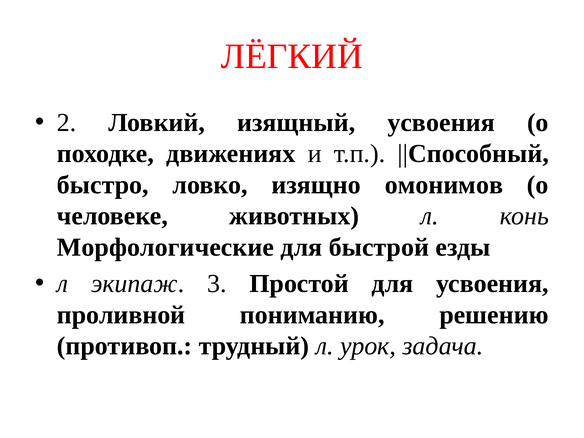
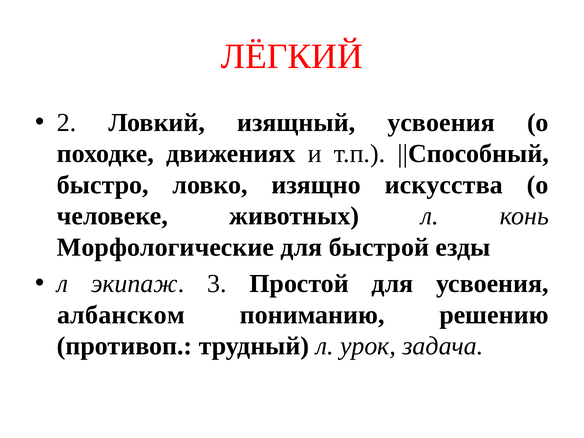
омонимов: омонимов -> искусства
проливной: проливной -> албанском
